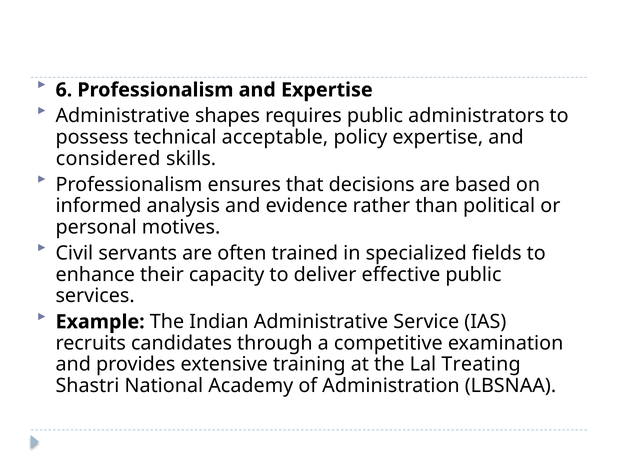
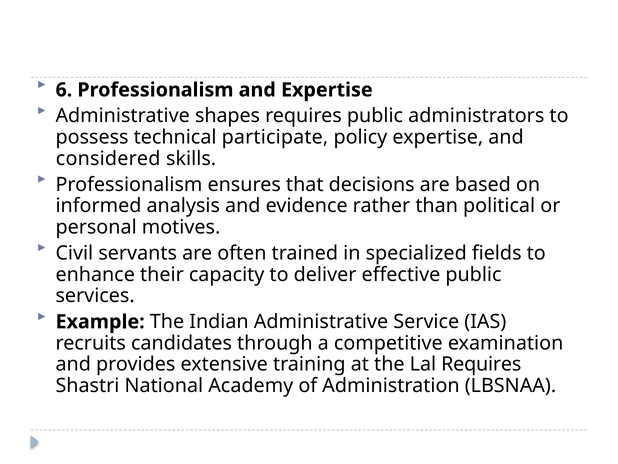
acceptable: acceptable -> participate
Lal Treating: Treating -> Requires
